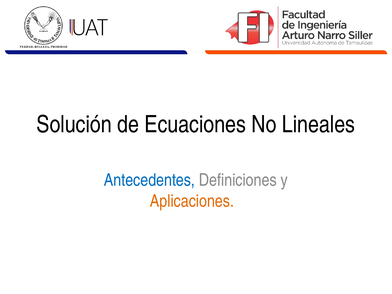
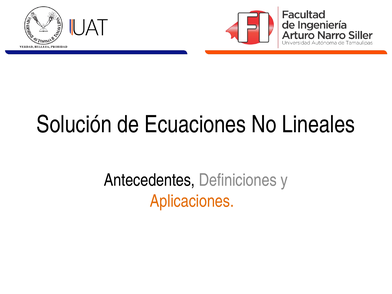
Antecedentes colour: blue -> black
